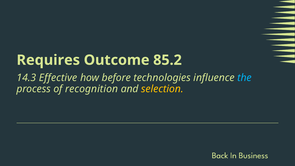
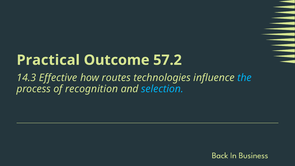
Requires: Requires -> Practical
85.2: 85.2 -> 57.2
before: before -> routes
selection colour: yellow -> light blue
